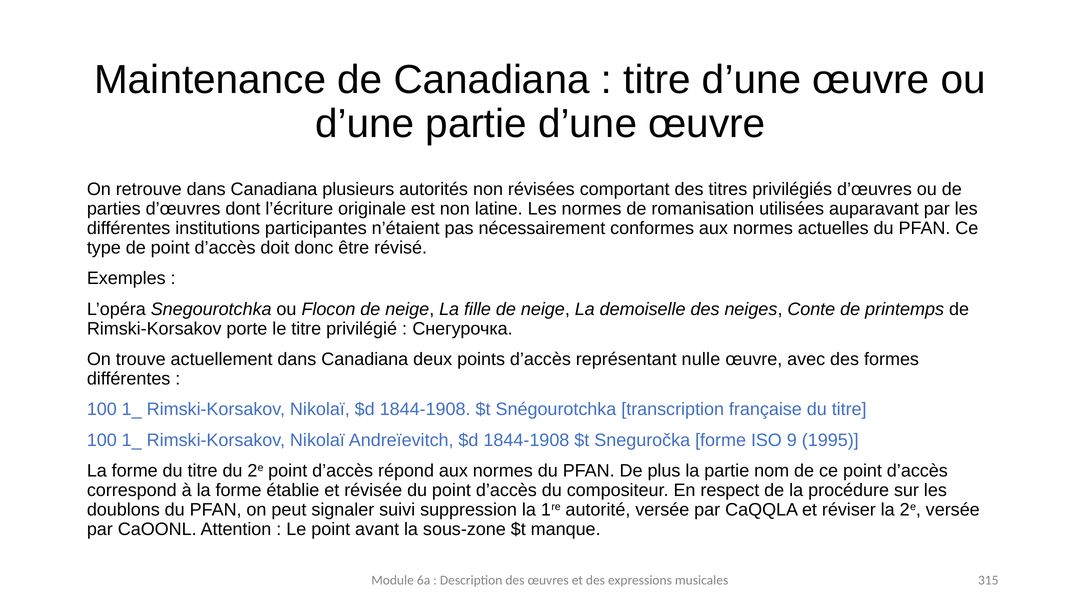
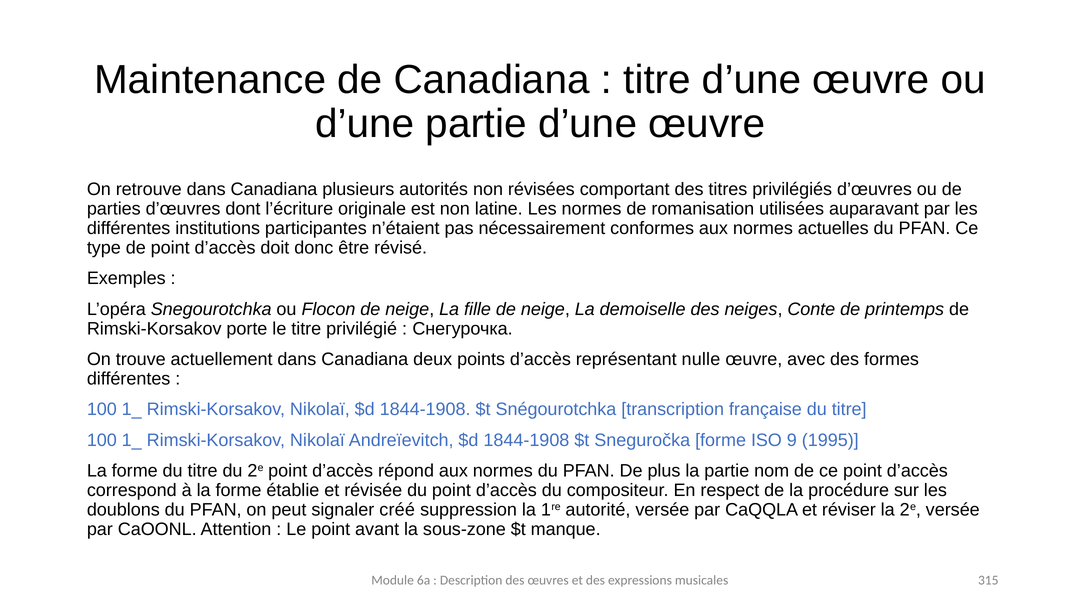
suivi: suivi -> créé
